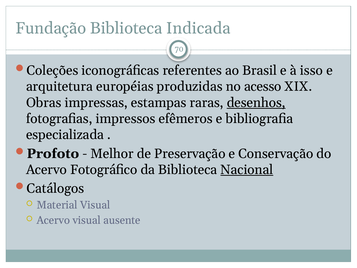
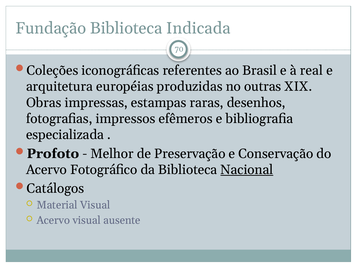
isso: isso -> real
acesso: acesso -> outras
desenhos underline: present -> none
